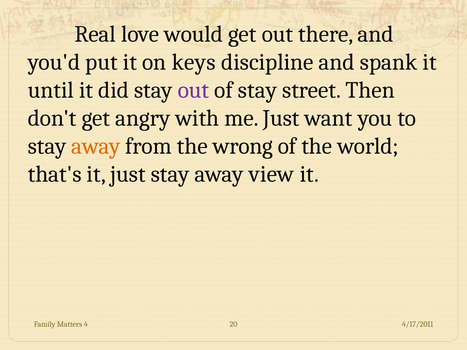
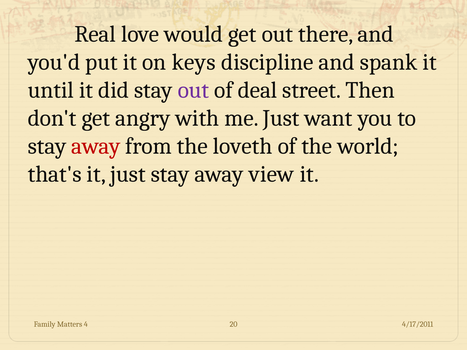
of stay: stay -> deal
away at (96, 146) colour: orange -> red
wrong: wrong -> loveth
